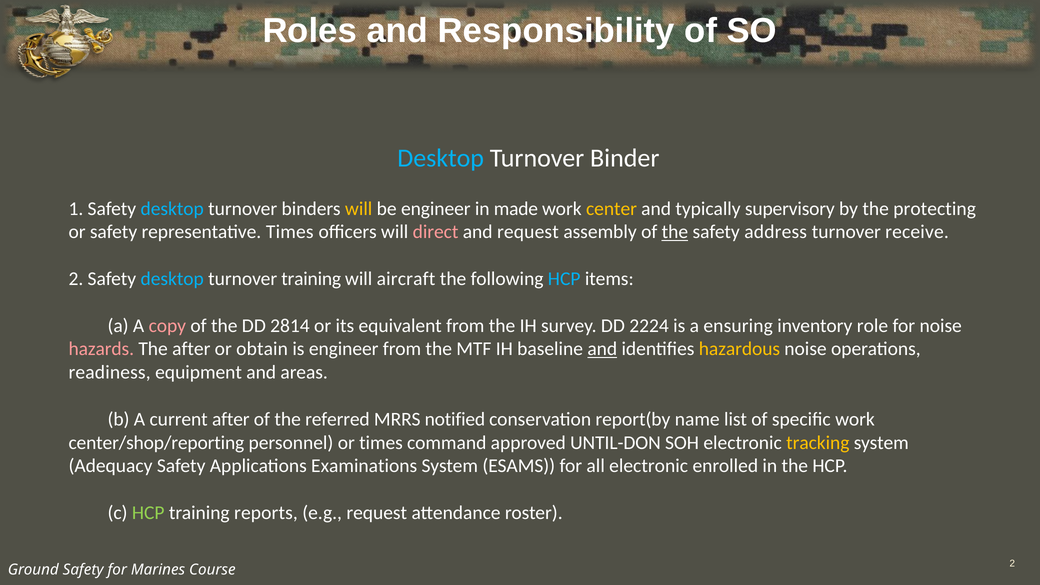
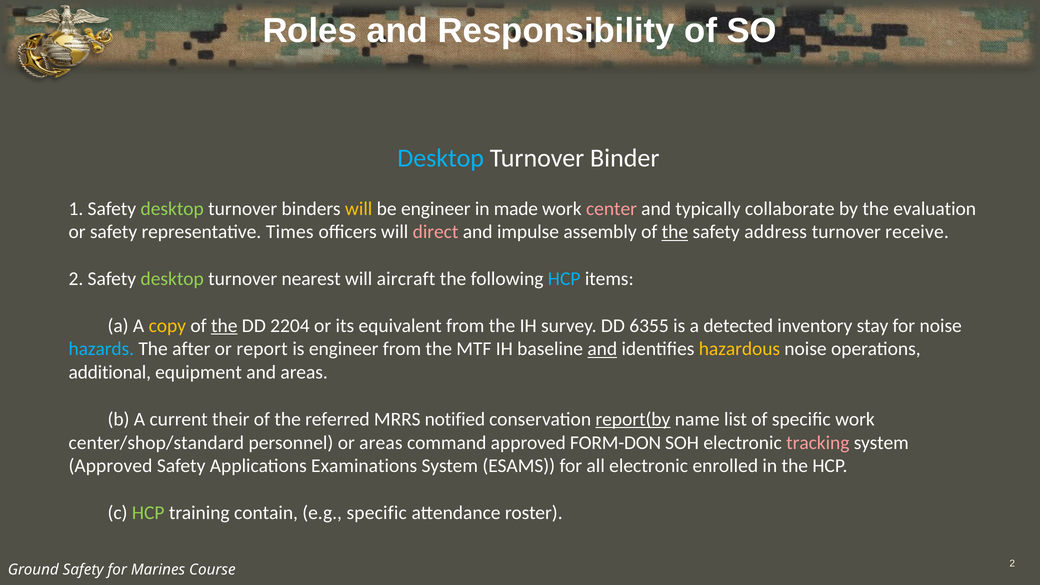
desktop at (172, 209) colour: light blue -> light green
center colour: yellow -> pink
supervisory: supervisory -> collaborate
protecting: protecting -> evaluation
and request: request -> impulse
desktop at (172, 279) colour: light blue -> light green
turnover training: training -> nearest
copy colour: pink -> yellow
the at (224, 326) underline: none -> present
2814: 2814 -> 2204
2224: 2224 -> 6355
ensuring: ensuring -> detected
role: role -> stay
hazards colour: pink -> light blue
obtain: obtain -> report
readiness: readiness -> additional
current after: after -> their
report(by underline: none -> present
center/shop/reporting: center/shop/reporting -> center/shop/standard
or times: times -> areas
UNTIL-DON: UNTIL-DON -> FORM-DON
tracking colour: yellow -> pink
Adequacy at (110, 466): Adequacy -> Approved
reports: reports -> contain
e.g request: request -> specific
